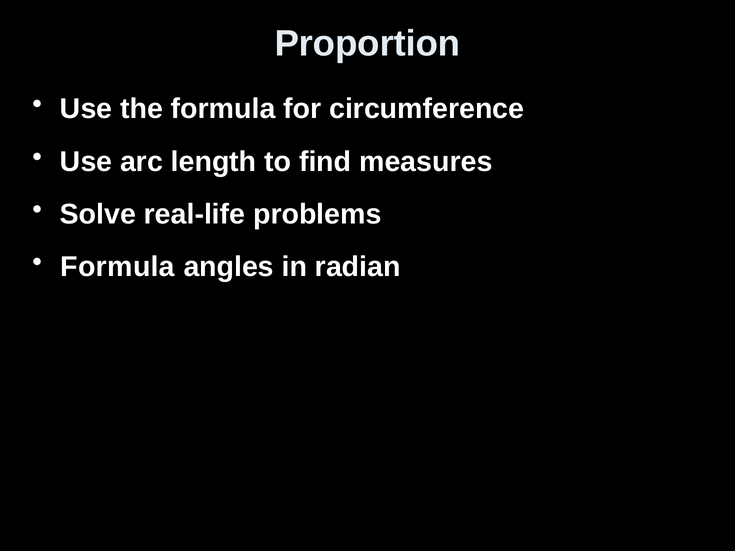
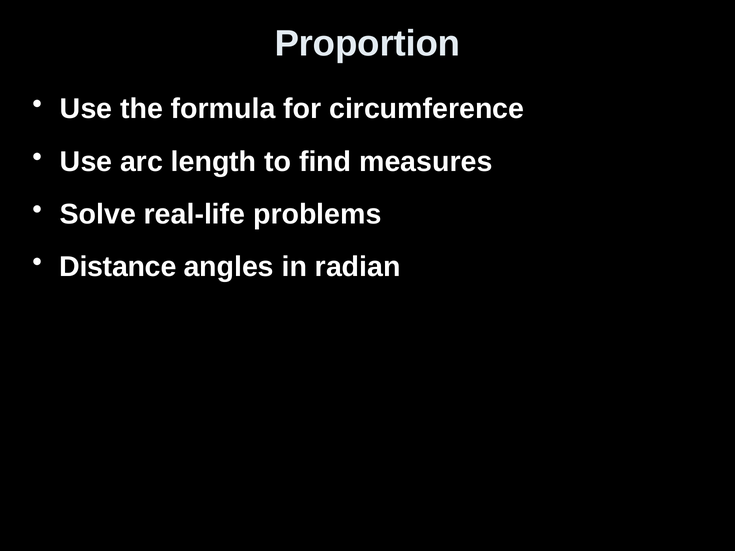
Formula at (118, 267): Formula -> Distance
